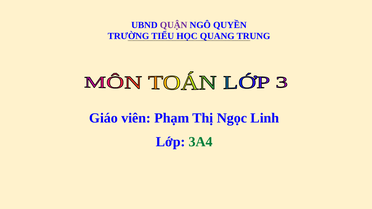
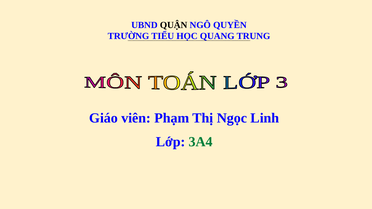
QUẬN colour: purple -> black
